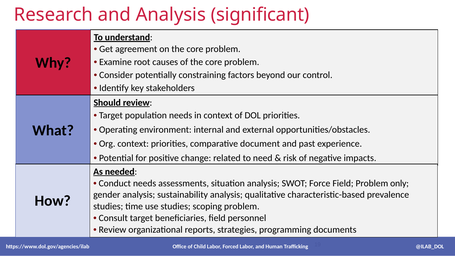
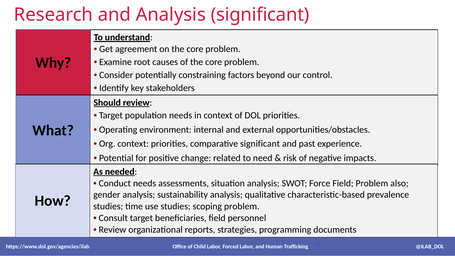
comparative document: document -> significant
only: only -> also
